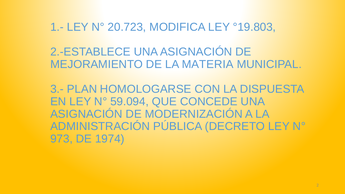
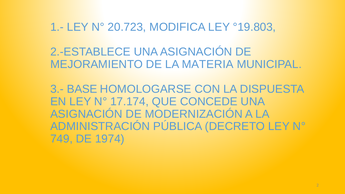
PLAN: PLAN -> BASE
59.094: 59.094 -> 17.174
973: 973 -> 749
